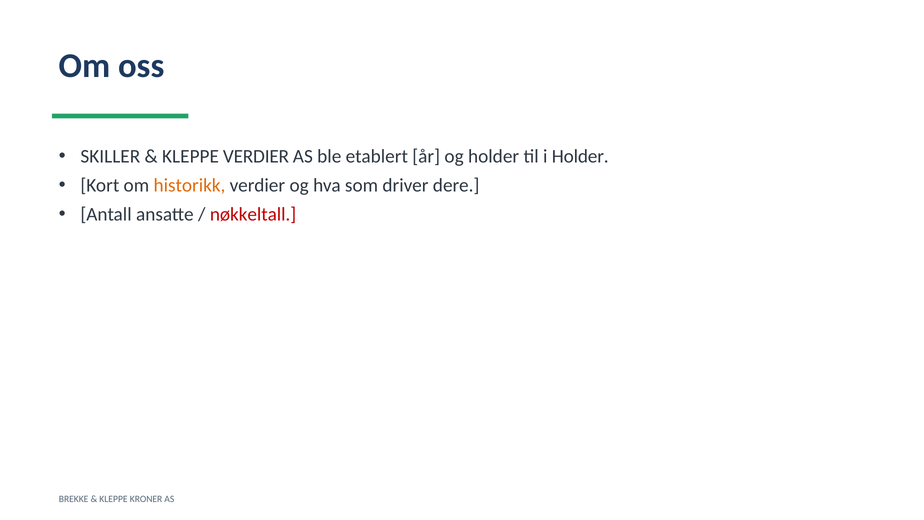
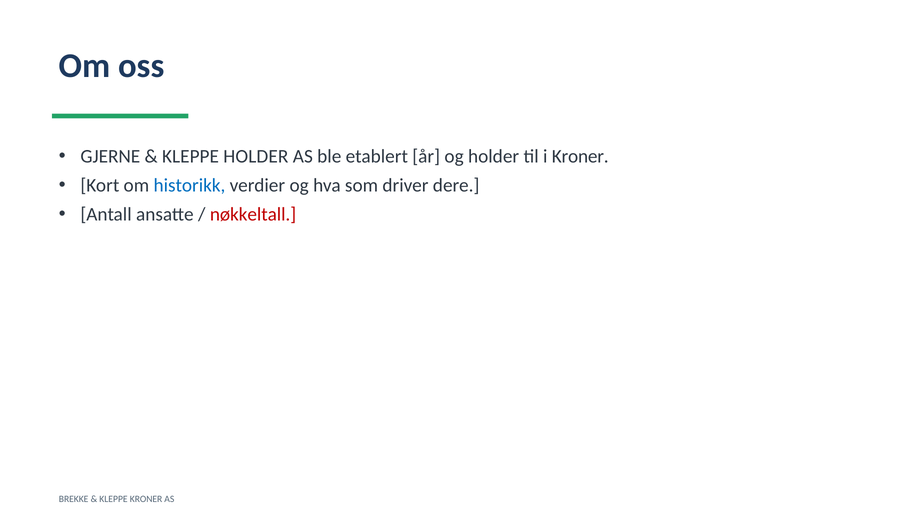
SKILLER: SKILLER -> GJERNE
KLEPPE VERDIER: VERDIER -> HOLDER
i Holder: Holder -> Kroner
historikk colour: orange -> blue
